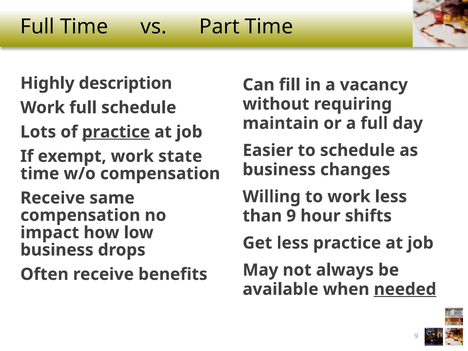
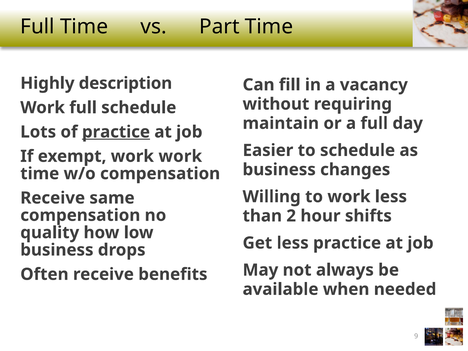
work state: state -> work
than 9: 9 -> 2
impact: impact -> quality
needed underline: present -> none
